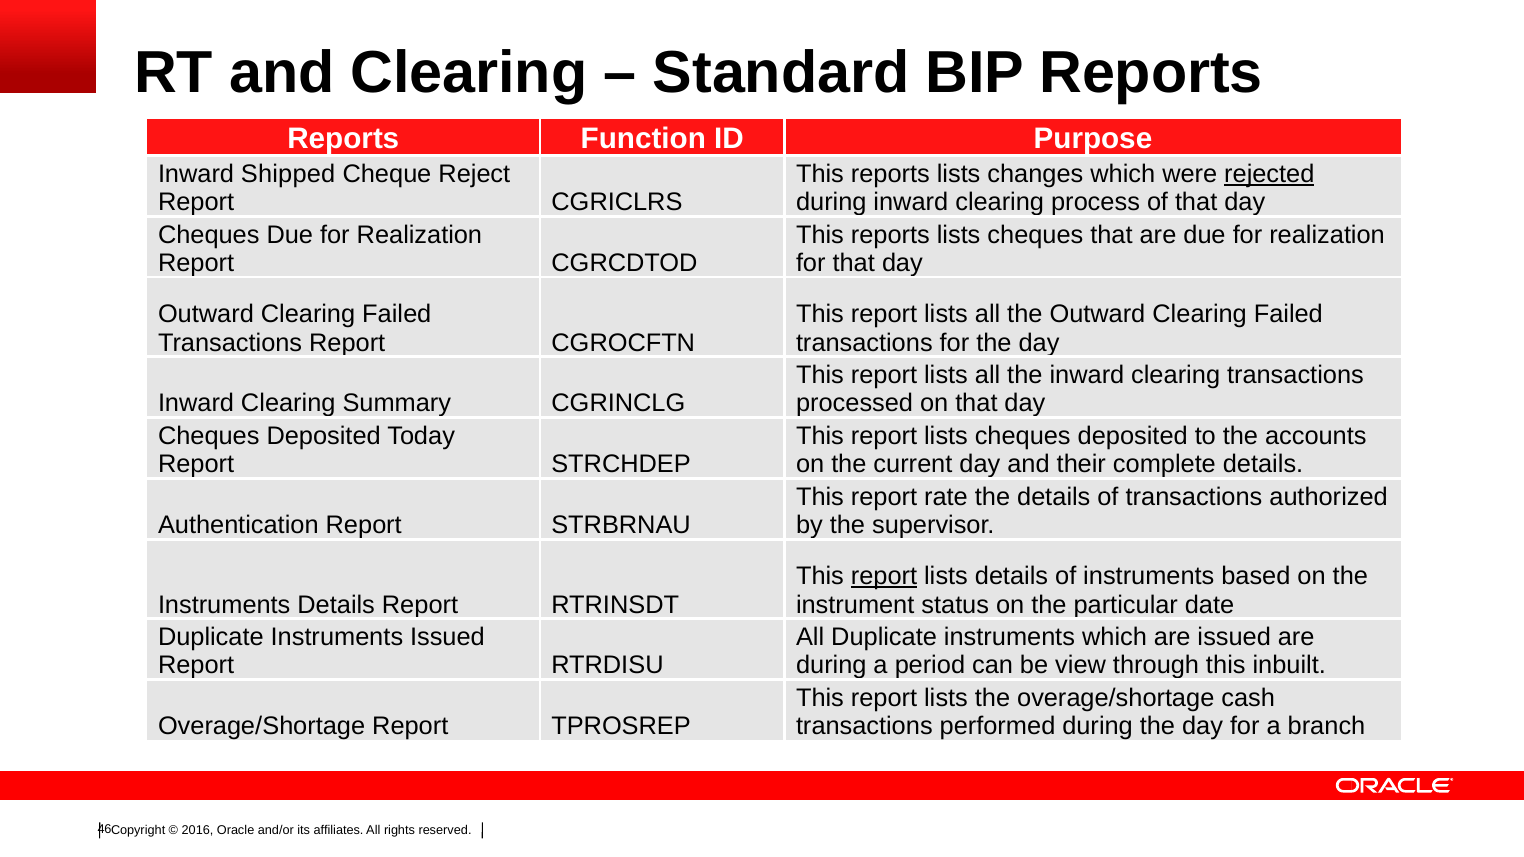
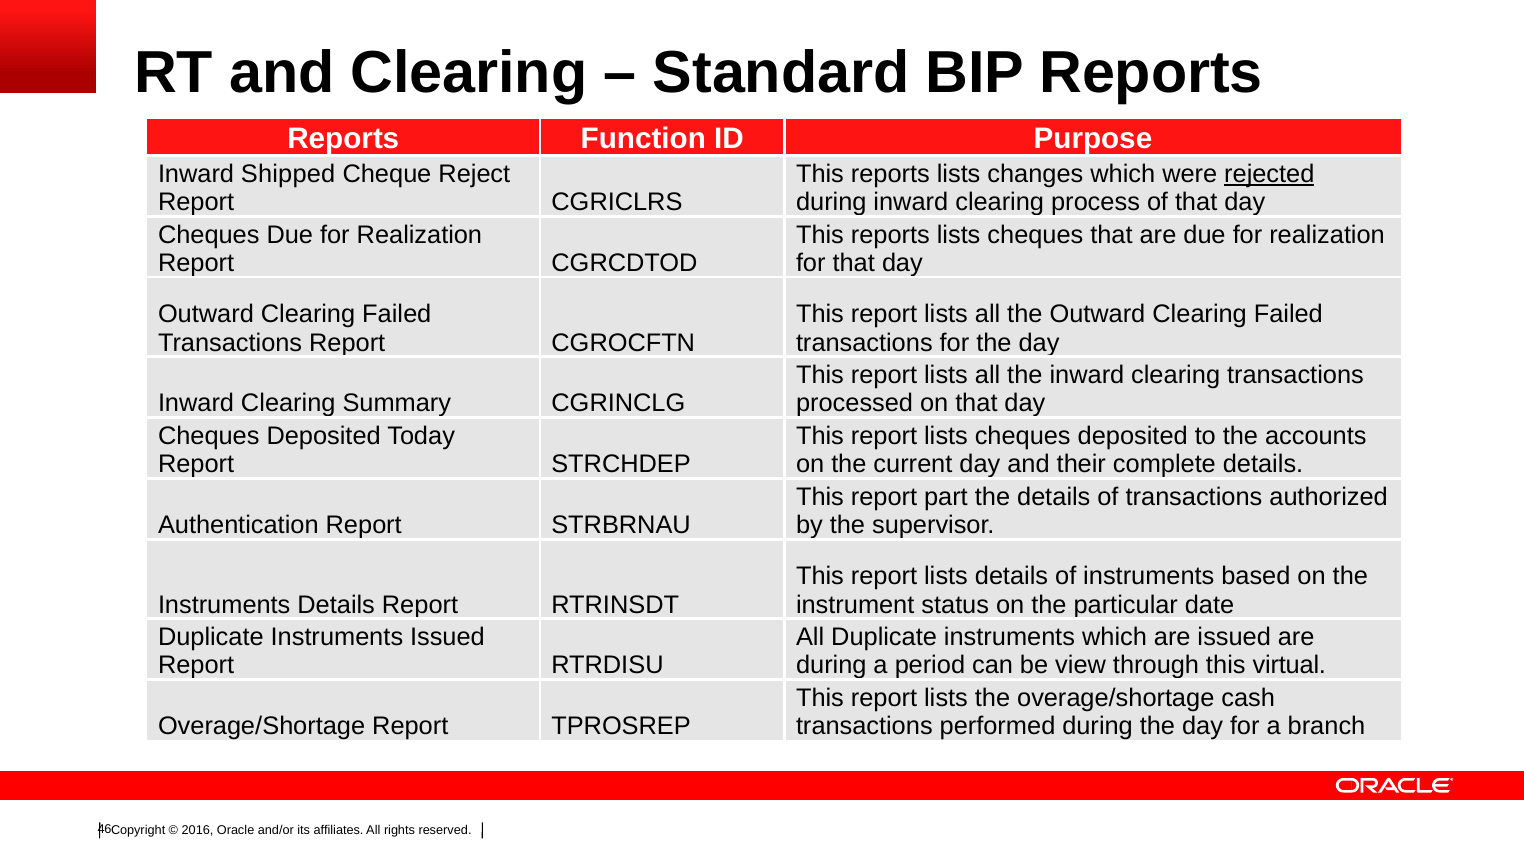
rate: rate -> part
report at (884, 576) underline: present -> none
inbuilt: inbuilt -> virtual
